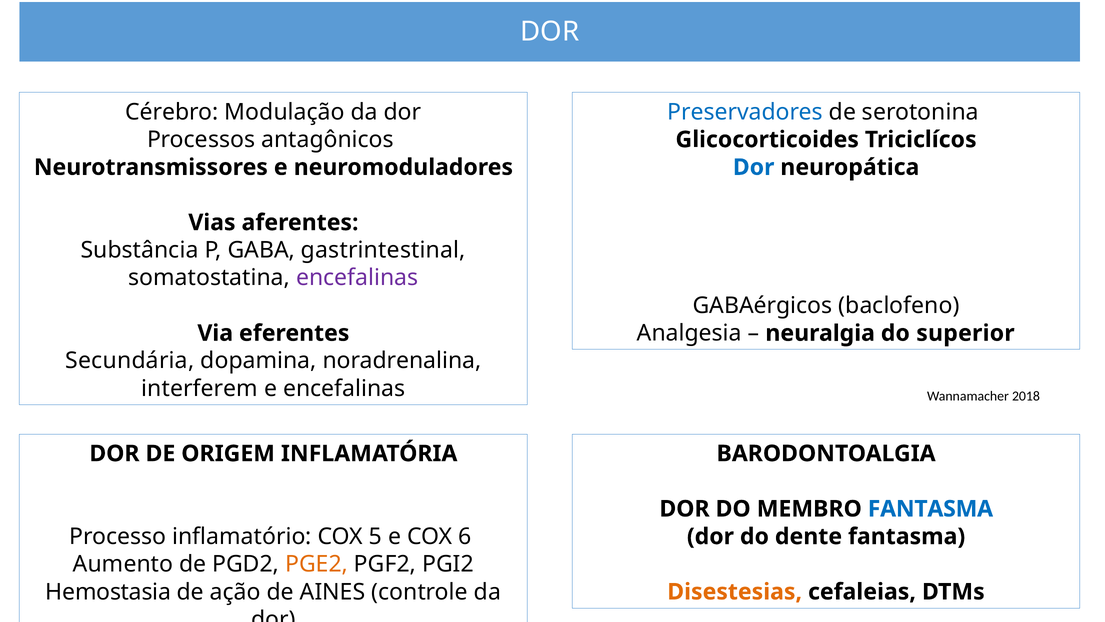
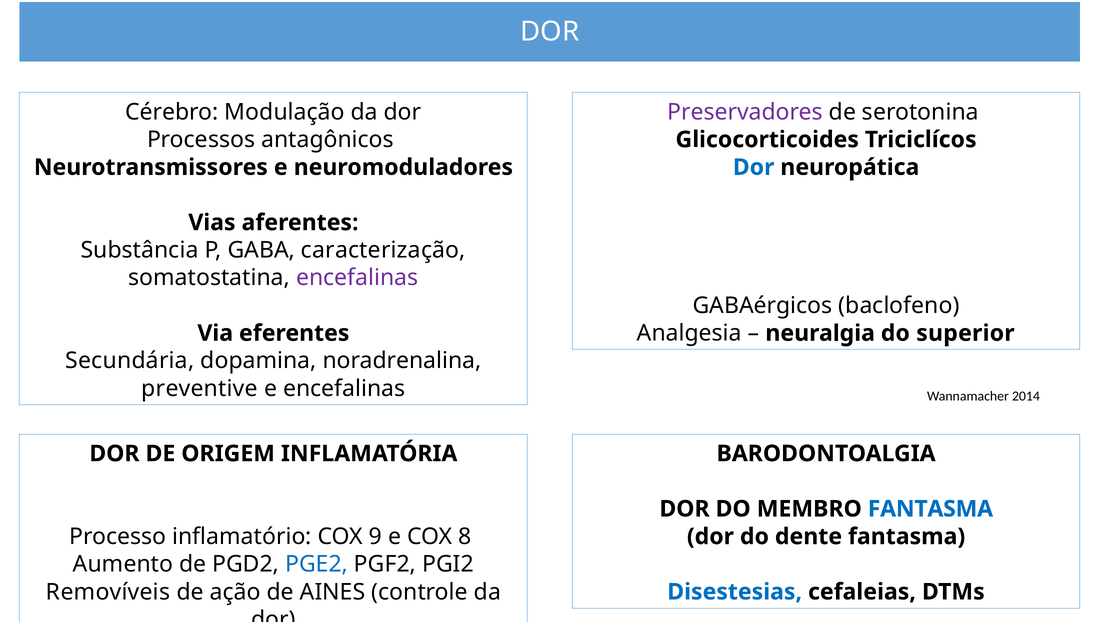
Preservadores colour: blue -> purple
gastrintestinal: gastrintestinal -> caracterização
interferem: interferem -> preventive
2018: 2018 -> 2014
5: 5 -> 9
6: 6 -> 8
PGE2 colour: orange -> blue
Hemostasia: Hemostasia -> Removíveis
Disestesias colour: orange -> blue
